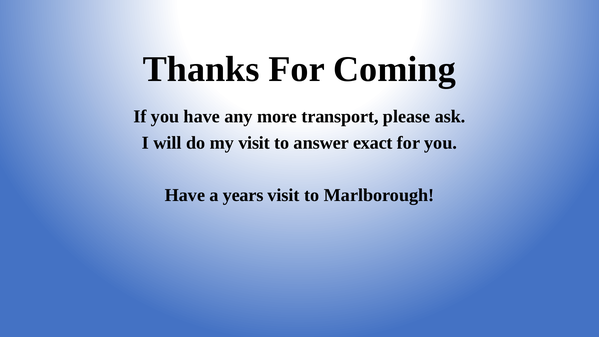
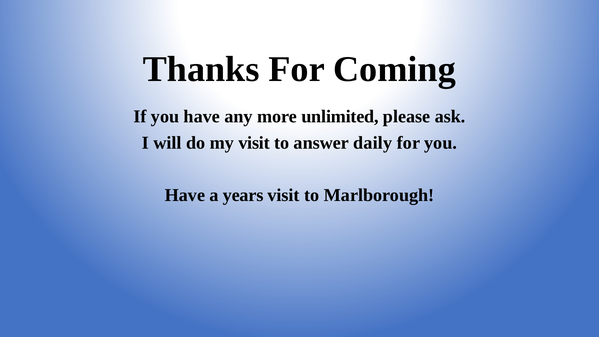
transport: transport -> unlimited
exact: exact -> daily
